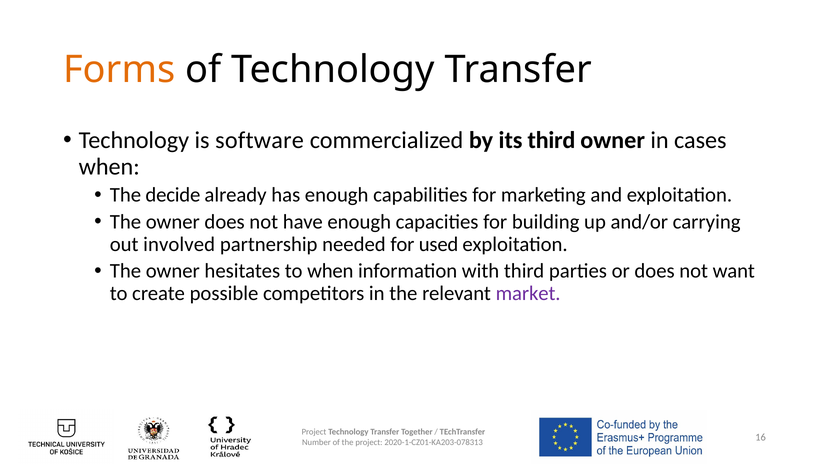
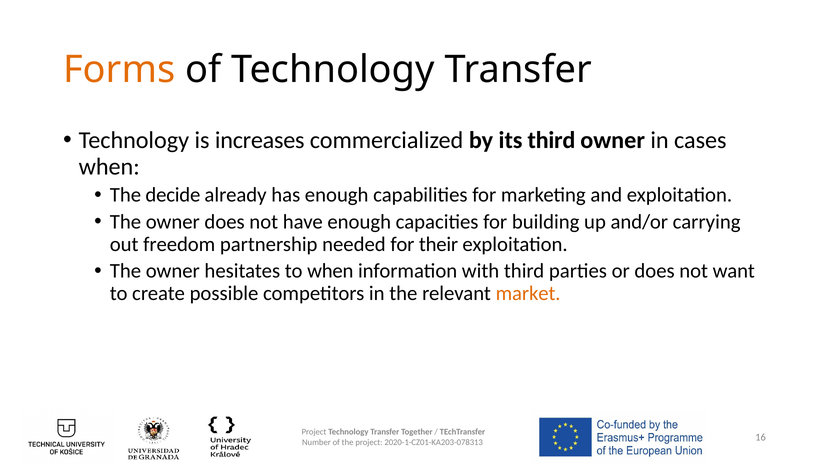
software: software -> increases
involved: involved -> freedom
used: used -> their
market colour: purple -> orange
